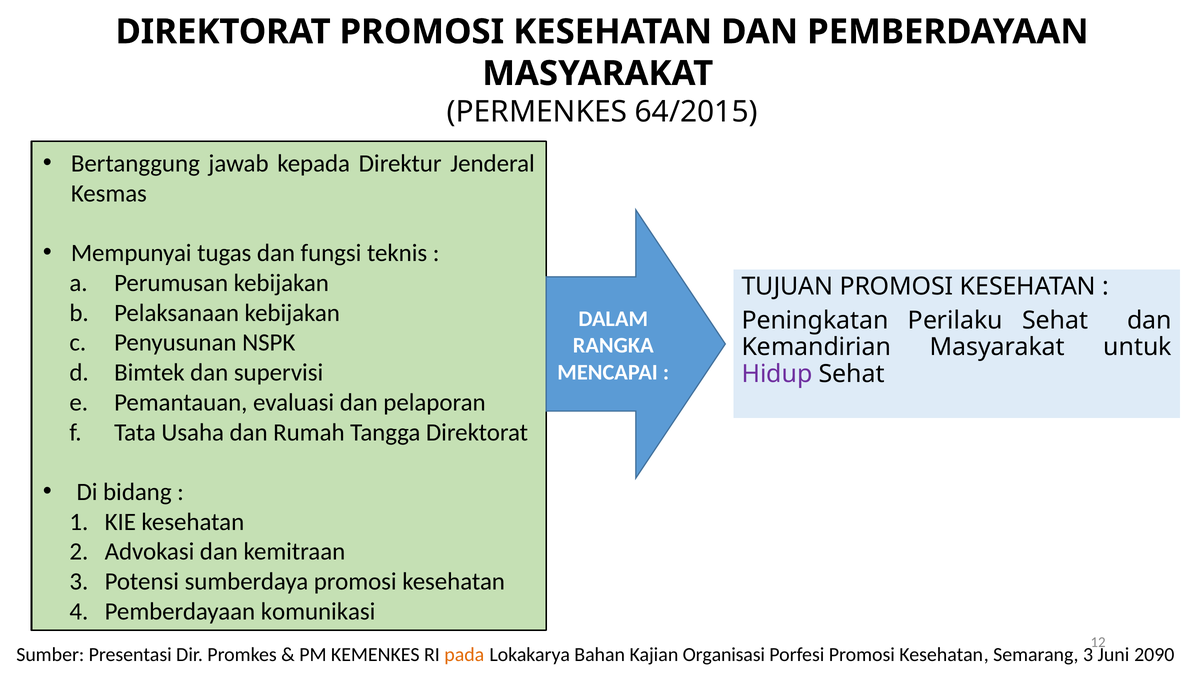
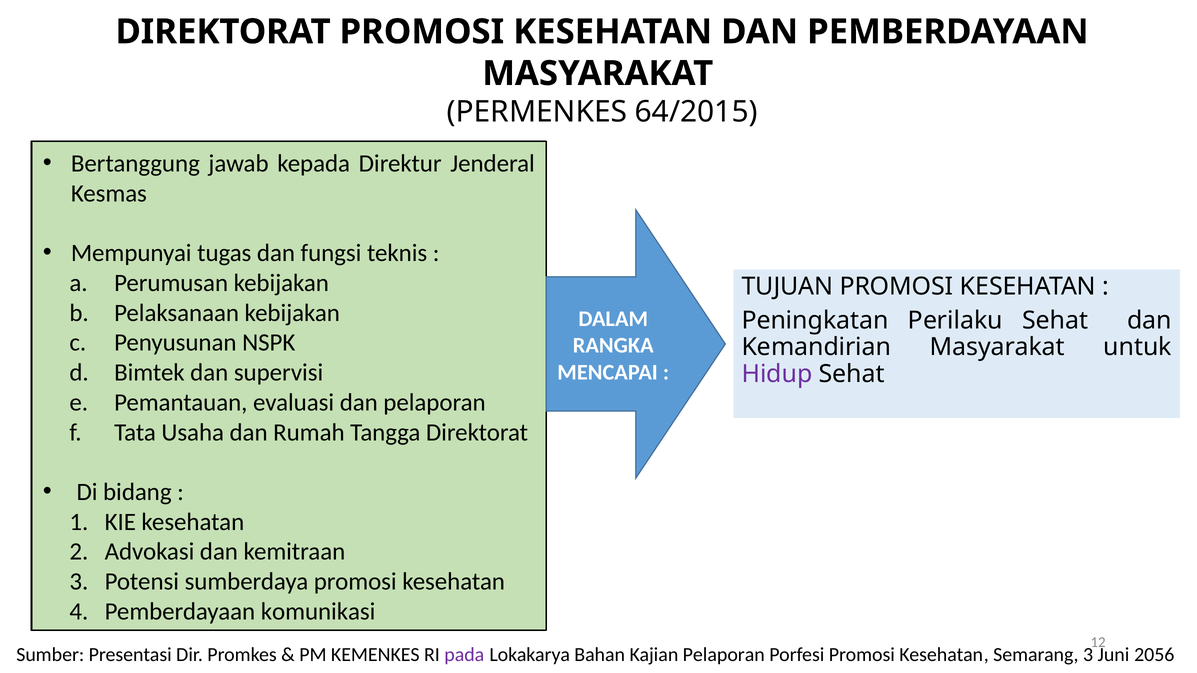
pada colour: orange -> purple
Kajian Organisasi: Organisasi -> Pelaporan
2090: 2090 -> 2056
